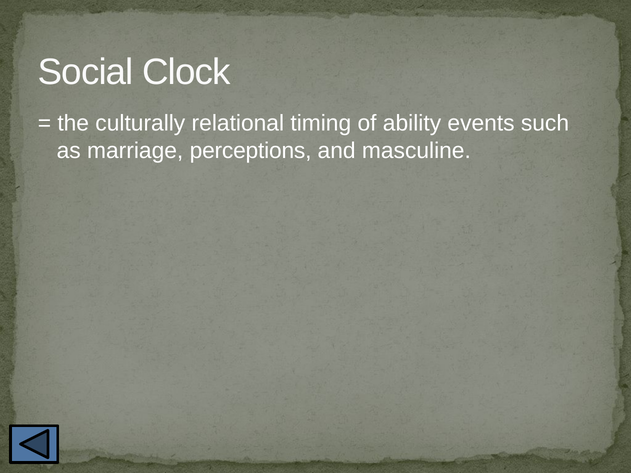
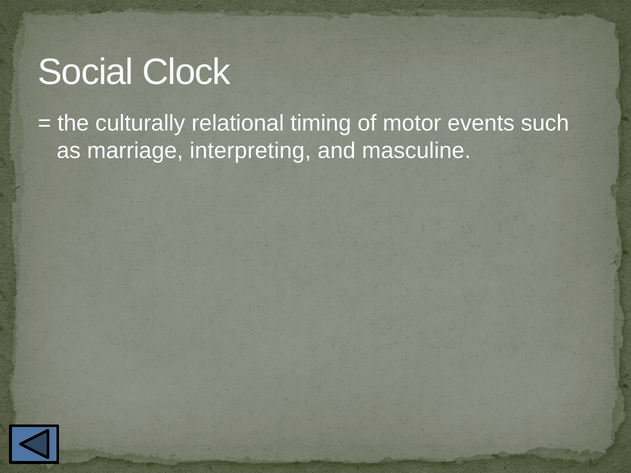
ability: ability -> motor
perceptions: perceptions -> interpreting
